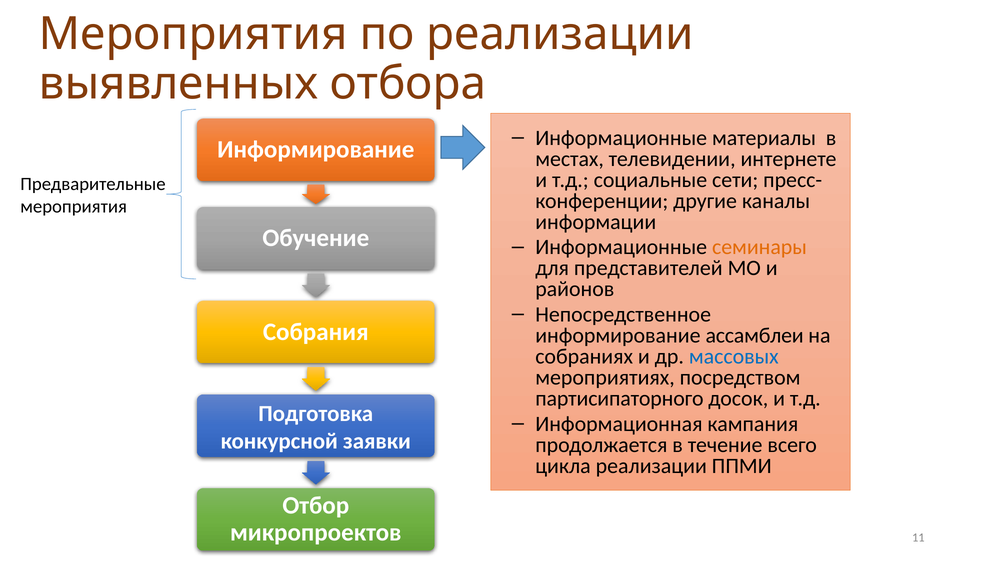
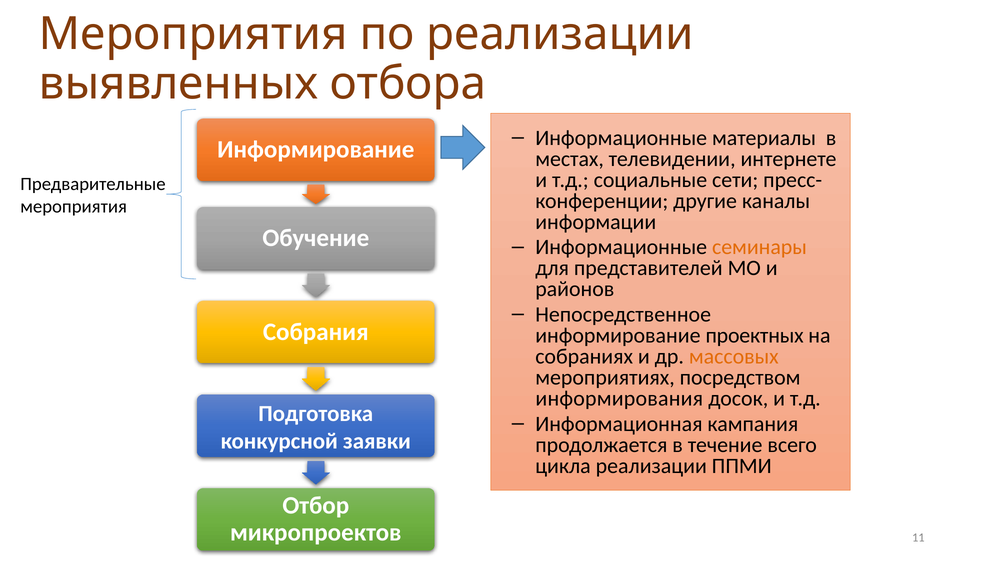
ассамблеи: ассамблеи -> проектных
массовых colour: blue -> orange
партисипаторного: партисипаторного -> информирования
